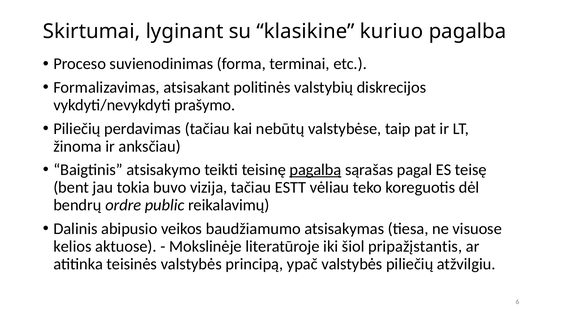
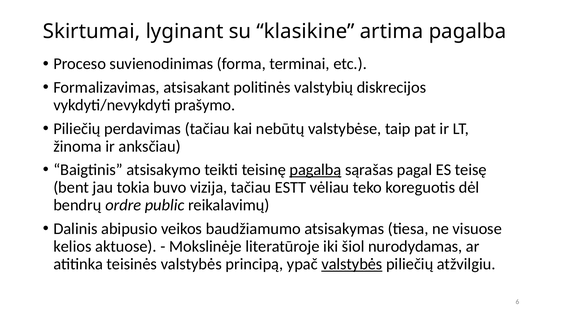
kuriuo: kuriuo -> artima
pripažįstantis: pripažįstantis -> nurodydamas
valstybės at (352, 264) underline: none -> present
